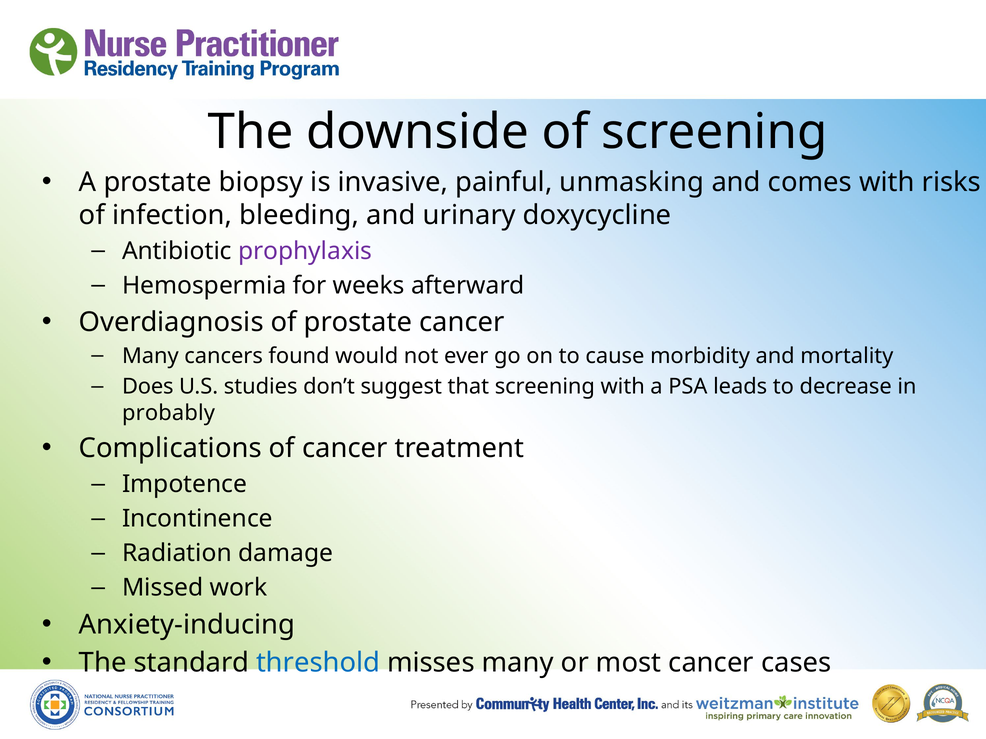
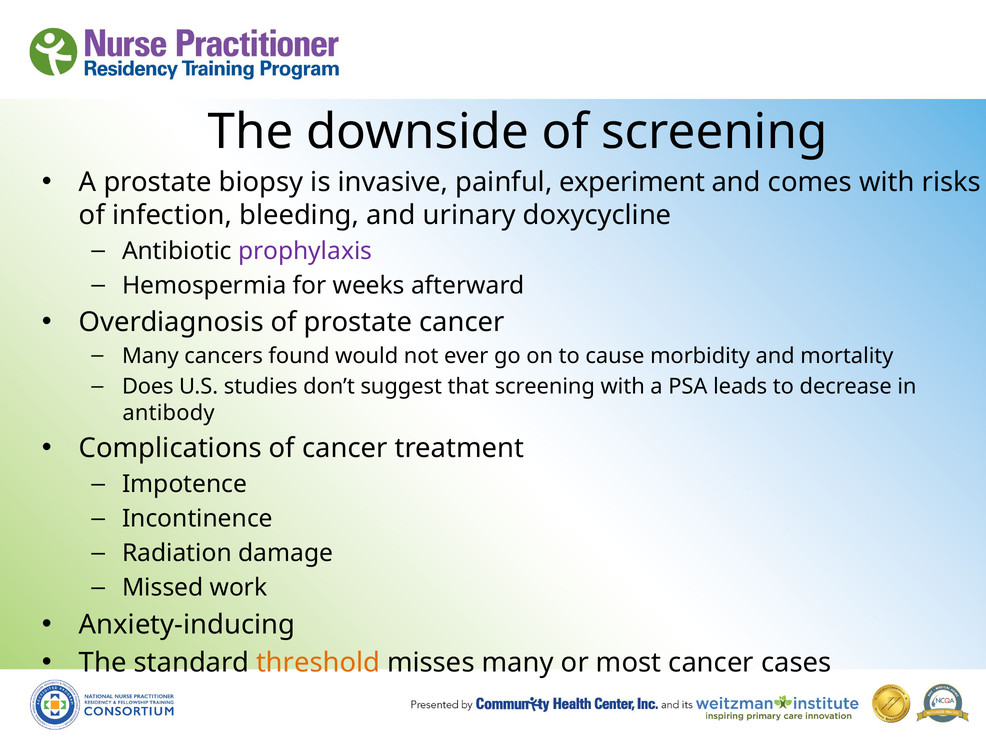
unmasking: unmasking -> experiment
probably: probably -> antibody
threshold colour: blue -> orange
